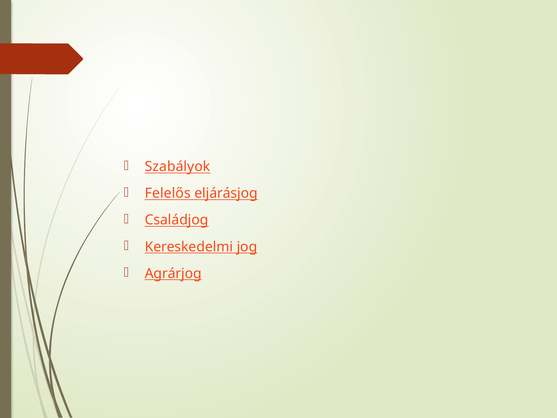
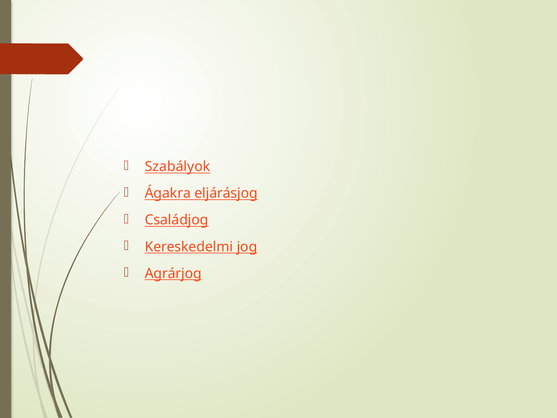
Felelős: Felelős -> Ágakra
